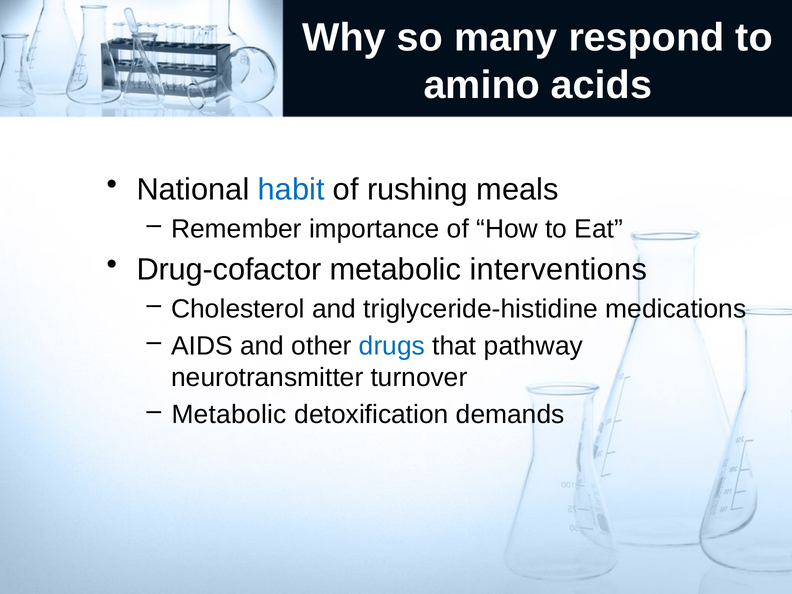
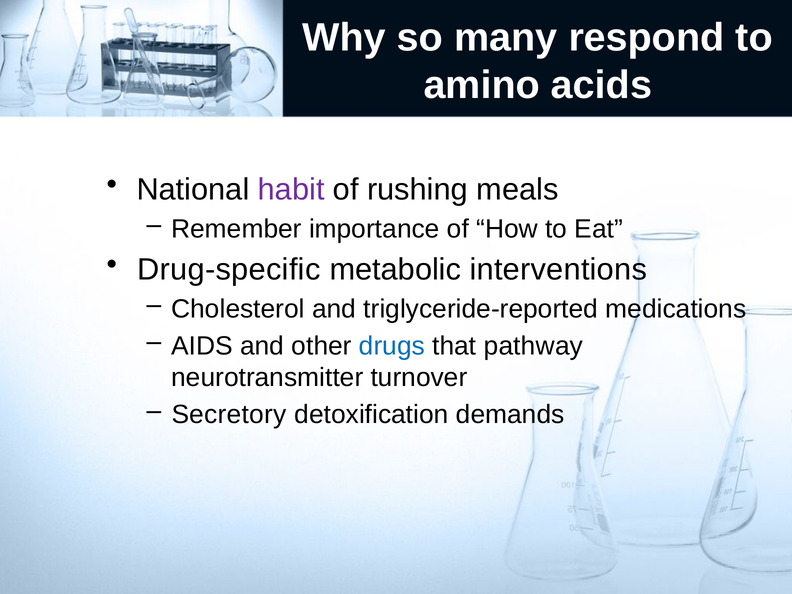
habit colour: blue -> purple
Drug-cofactor: Drug-cofactor -> Drug-specific
triglyceride-histidine: triglyceride-histidine -> triglyceride-reported
Metabolic at (229, 415): Metabolic -> Secretory
